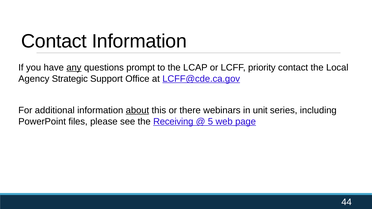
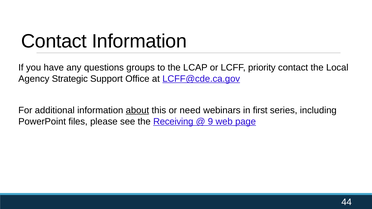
any underline: present -> none
prompt: prompt -> groups
there: there -> need
unit: unit -> first
5: 5 -> 9
